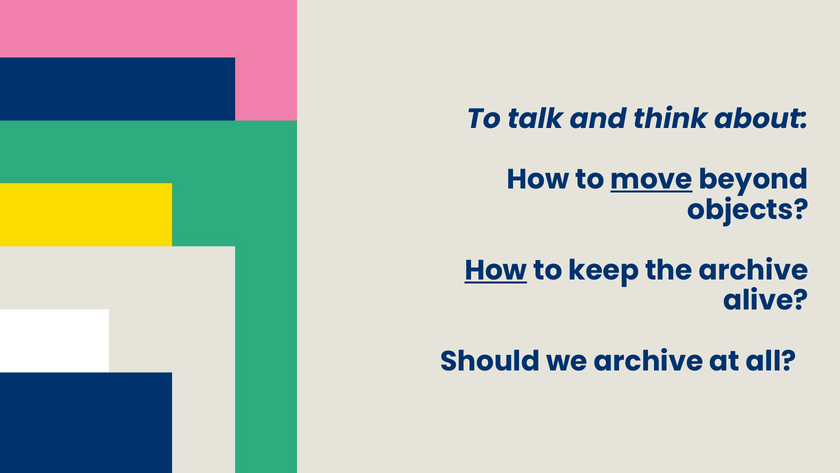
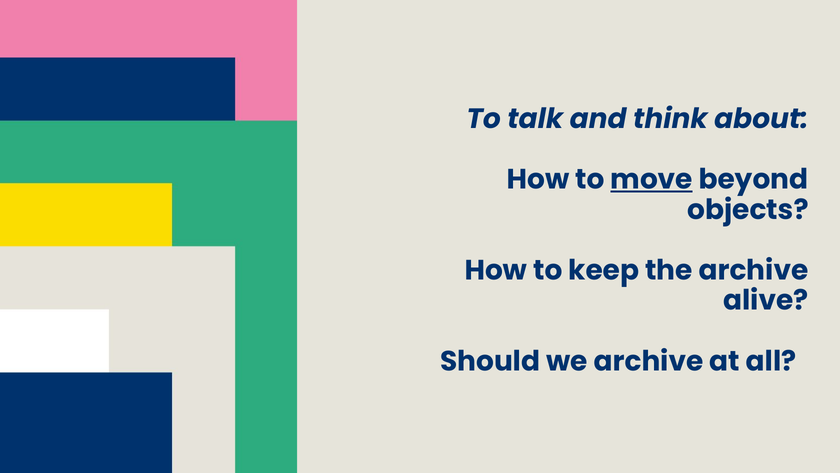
How at (496, 270) underline: present -> none
